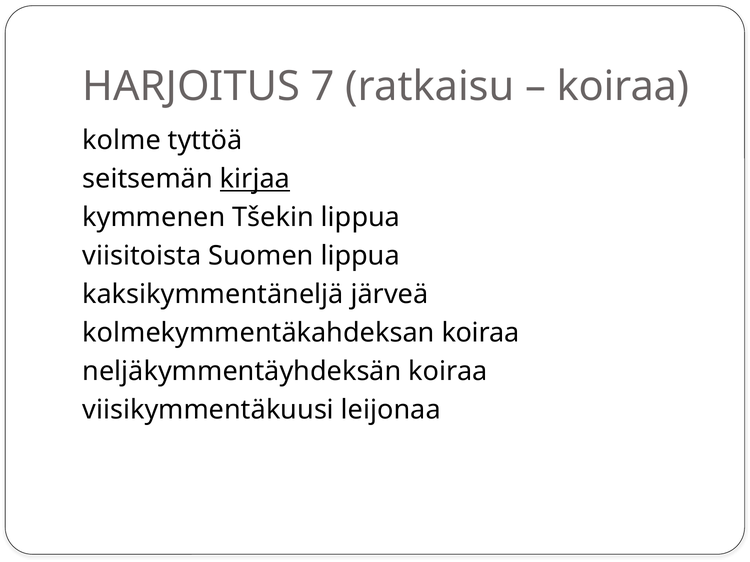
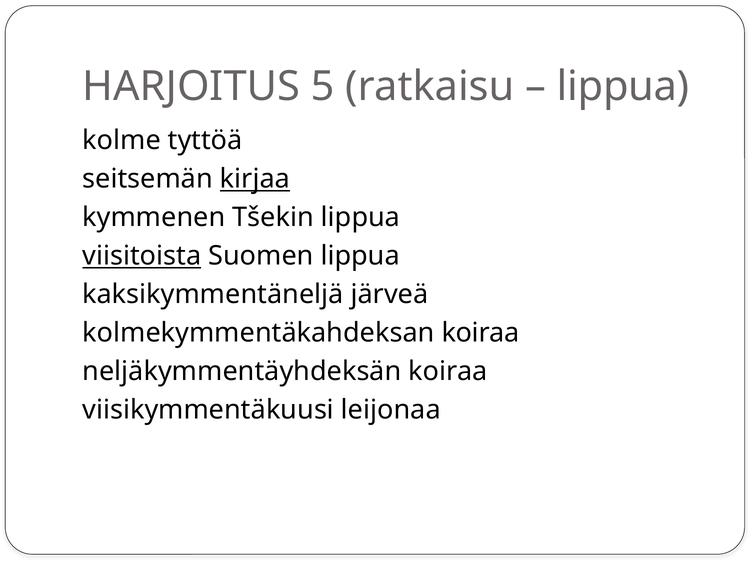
7: 7 -> 5
koiraa at (623, 87): koiraa -> lippua
viisitoista underline: none -> present
